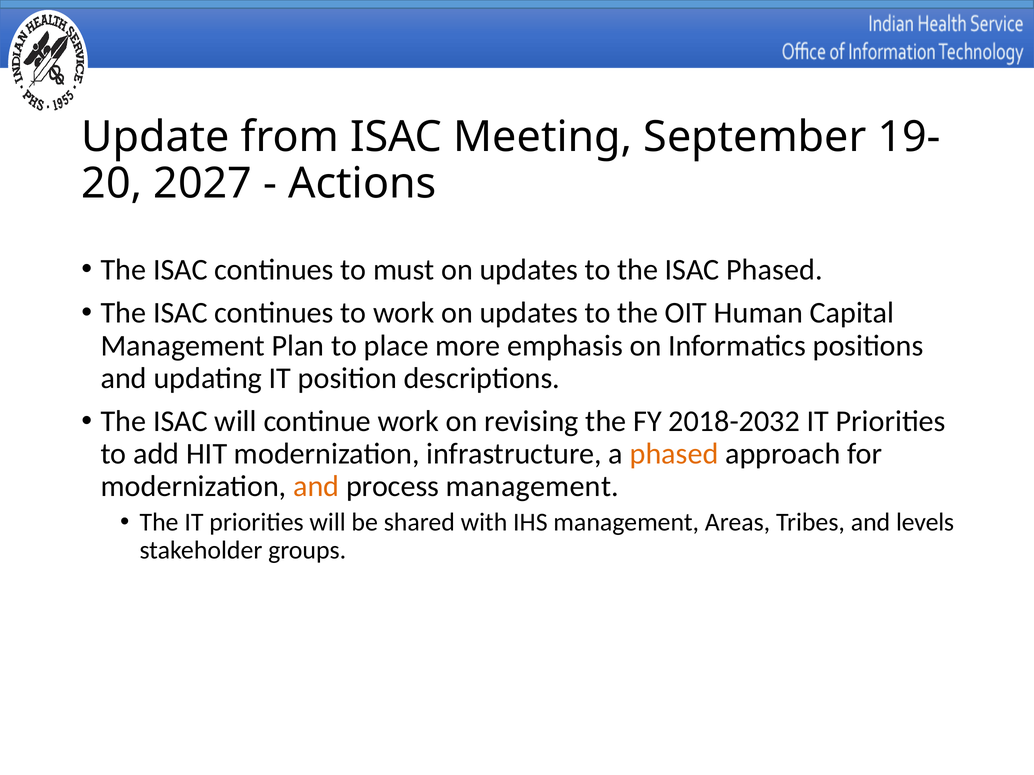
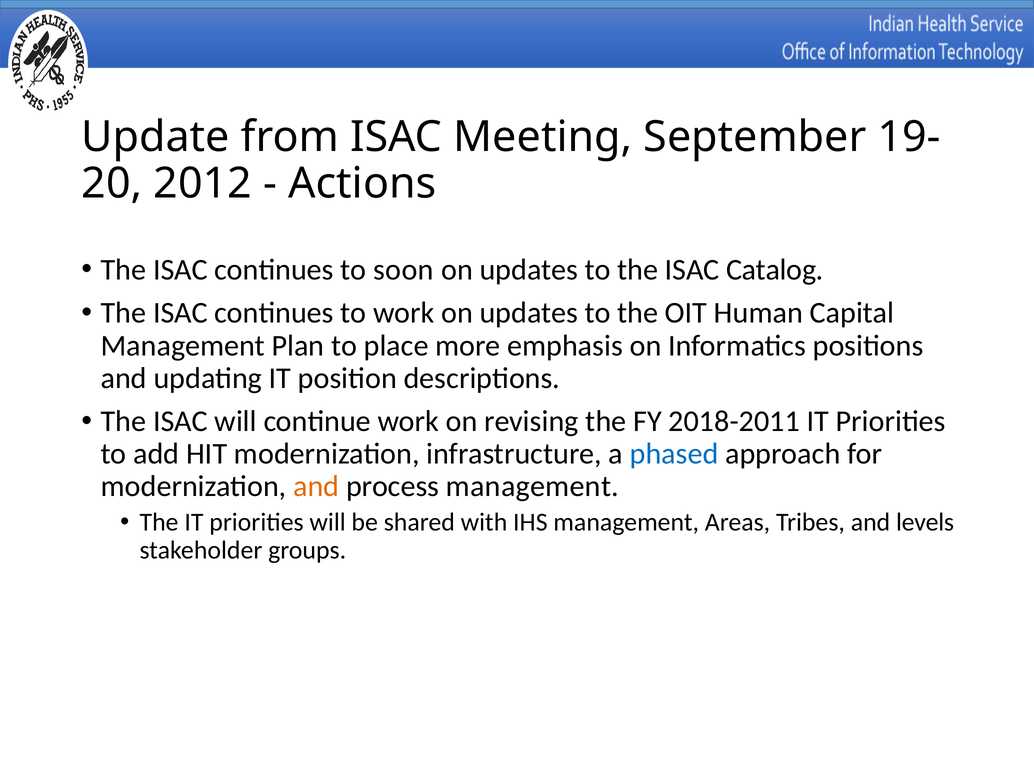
2027: 2027 -> 2012
must: must -> soon
ISAC Phased: Phased -> Catalog
2018-2032: 2018-2032 -> 2018-2011
phased at (674, 454) colour: orange -> blue
